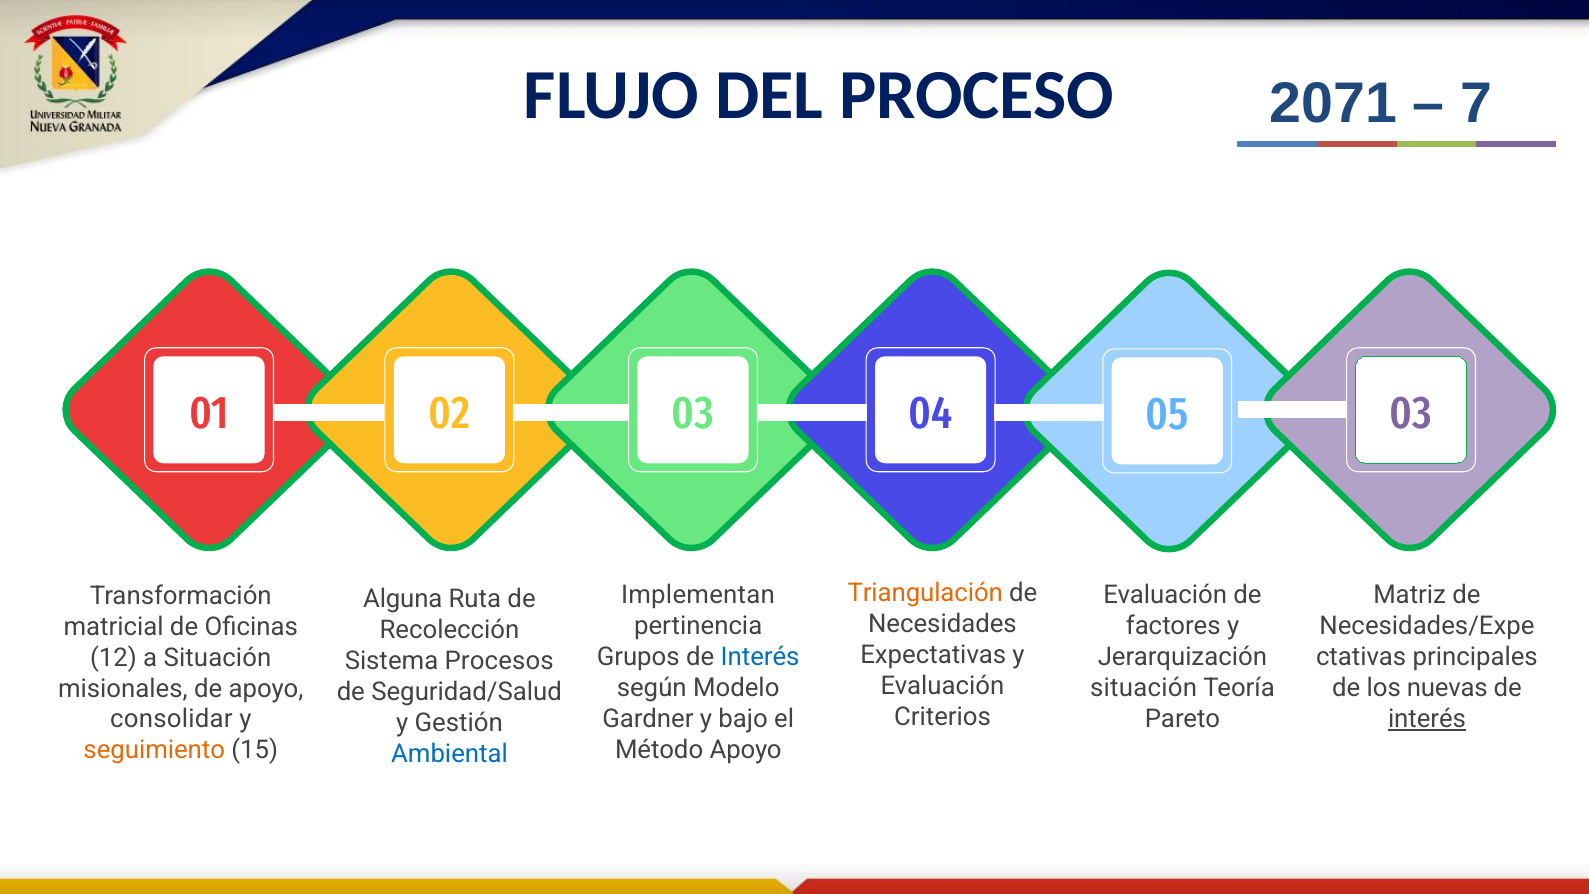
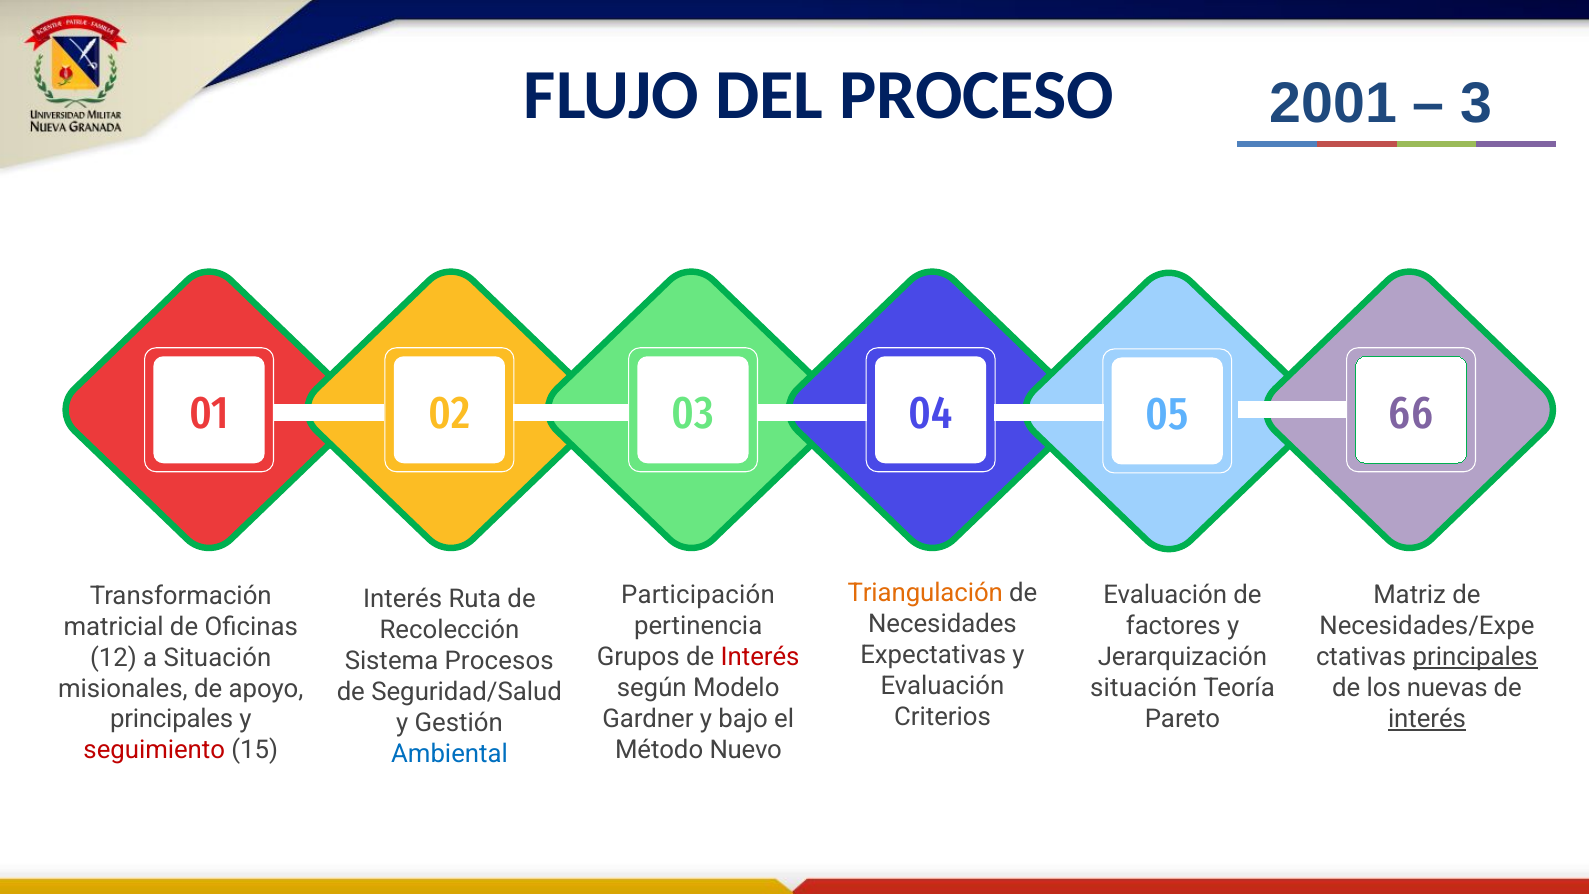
2071: 2071 -> 2001
7: 7 -> 3
05 03: 03 -> 66
Implementan: Implementan -> Participación
Alguna at (403, 599): Alguna -> Interés
principales at (1475, 657) underline: none -> present
Interés at (760, 657) colour: blue -> red
consolidar at (171, 719): consolidar -> principales
Método Apoyo: Apoyo -> Nuevo
seguimiento colour: orange -> red
